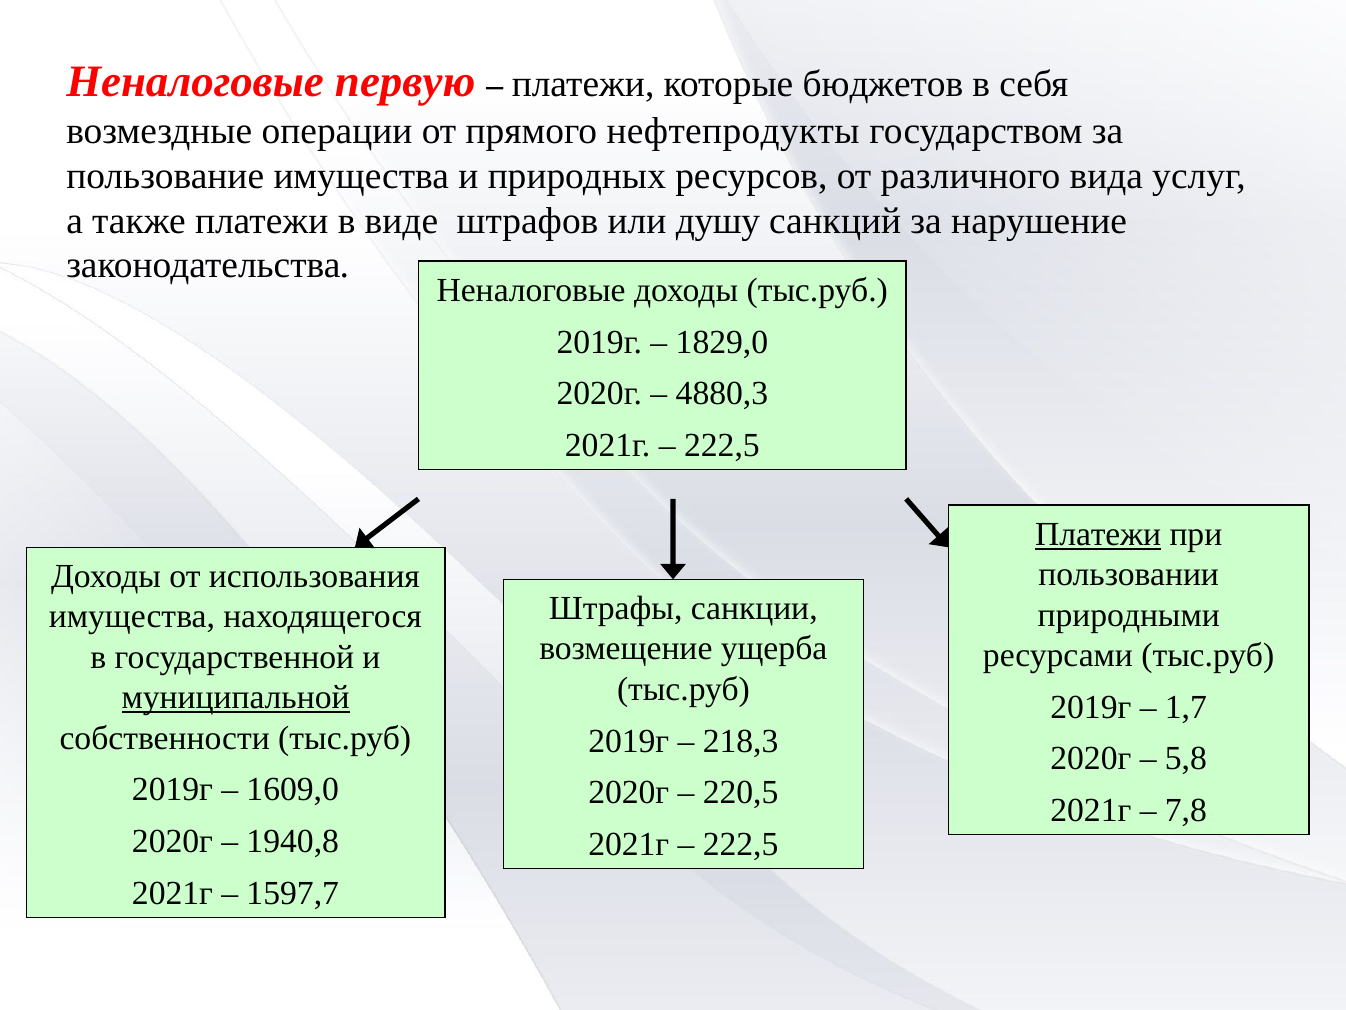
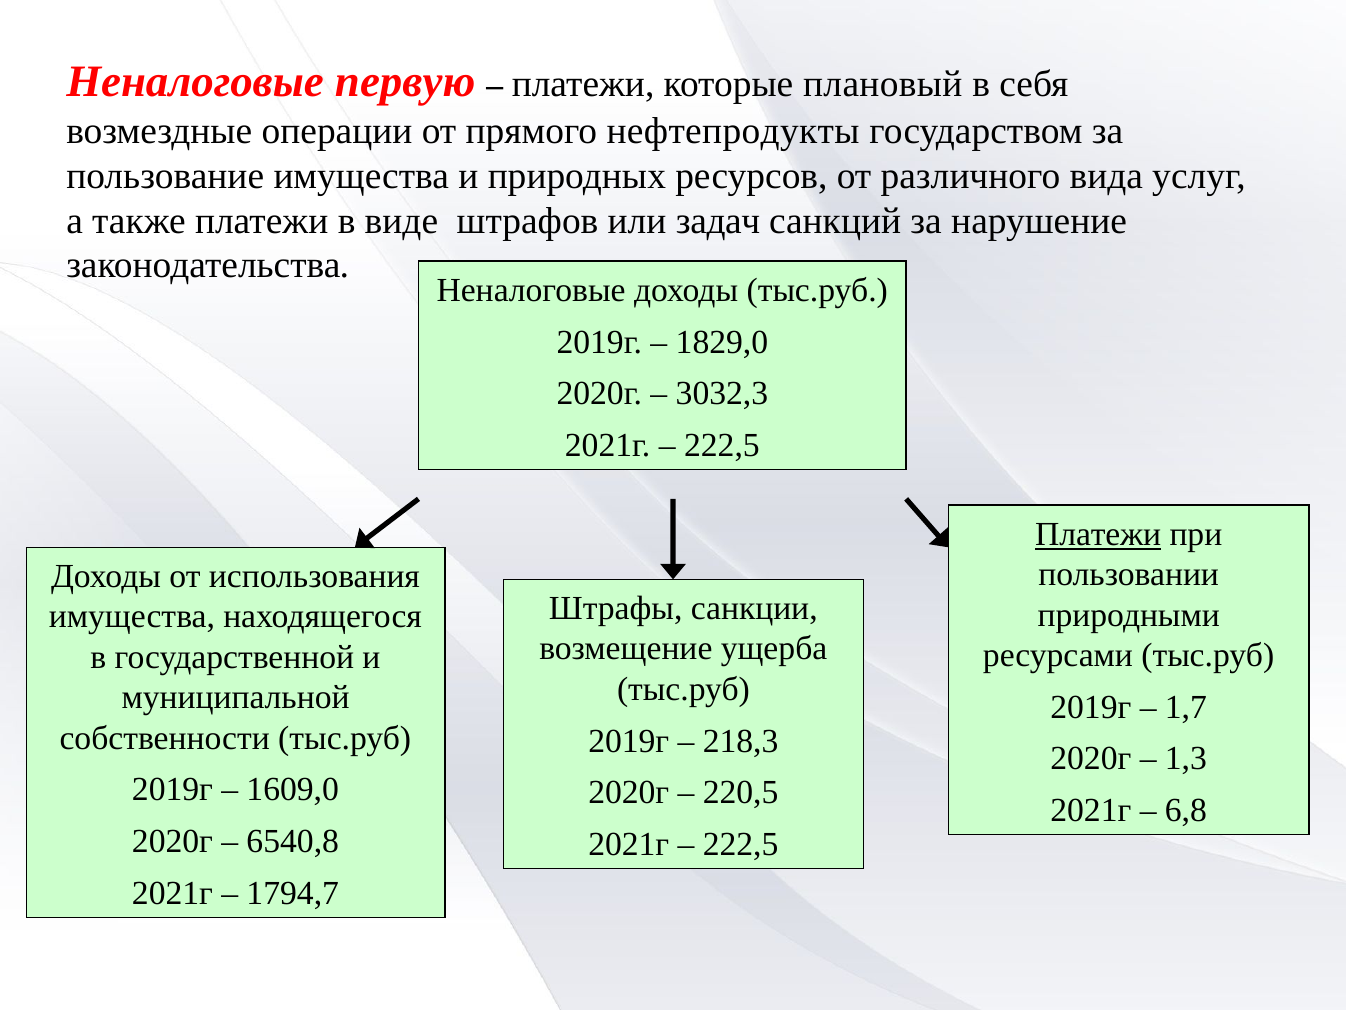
бюджетов: бюджетов -> плановый
душу: душу -> задач
4880,3: 4880,3 -> 3032,3
муниципальной underline: present -> none
5,8: 5,8 -> 1,3
7,8: 7,8 -> 6,8
1940,8: 1940,8 -> 6540,8
1597,7: 1597,7 -> 1794,7
